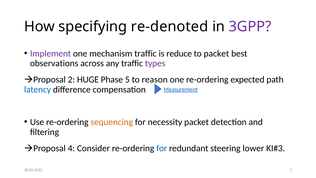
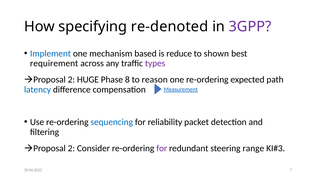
Implement colour: purple -> blue
mechanism traffic: traffic -> based
to packet: packet -> shown
observations: observations -> requirement
5: 5 -> 8
sequencing colour: orange -> blue
necessity: necessity -> reliability
4 at (71, 148): 4 -> 2
for at (162, 148) colour: blue -> purple
lower: lower -> range
